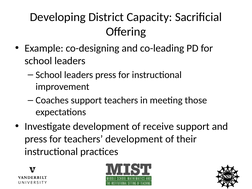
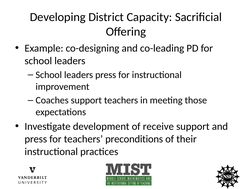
teachers development: development -> preconditions
